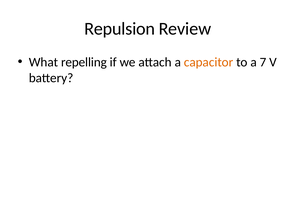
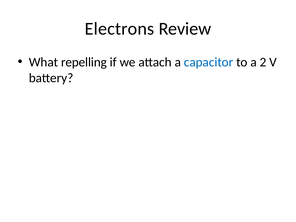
Repulsion: Repulsion -> Electrons
capacitor colour: orange -> blue
7: 7 -> 2
